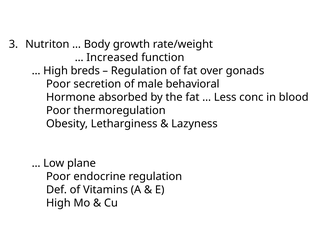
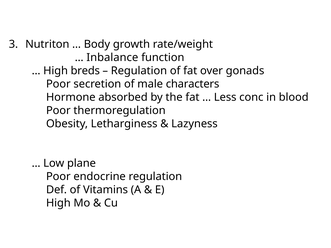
Increased: Increased -> Inbalance
behavioral: behavioral -> characters
